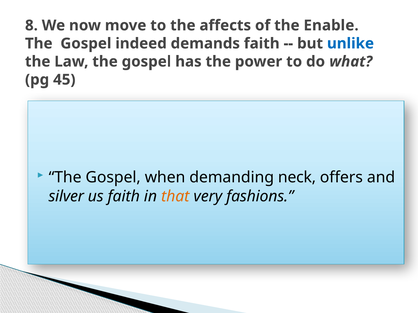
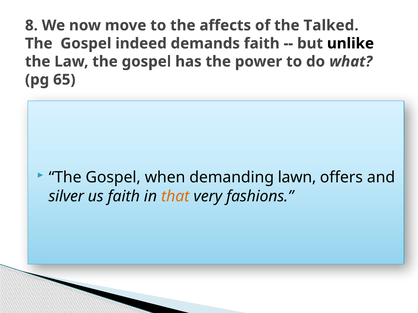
Enable: Enable -> Talked
unlike colour: blue -> black
45: 45 -> 65
neck: neck -> lawn
